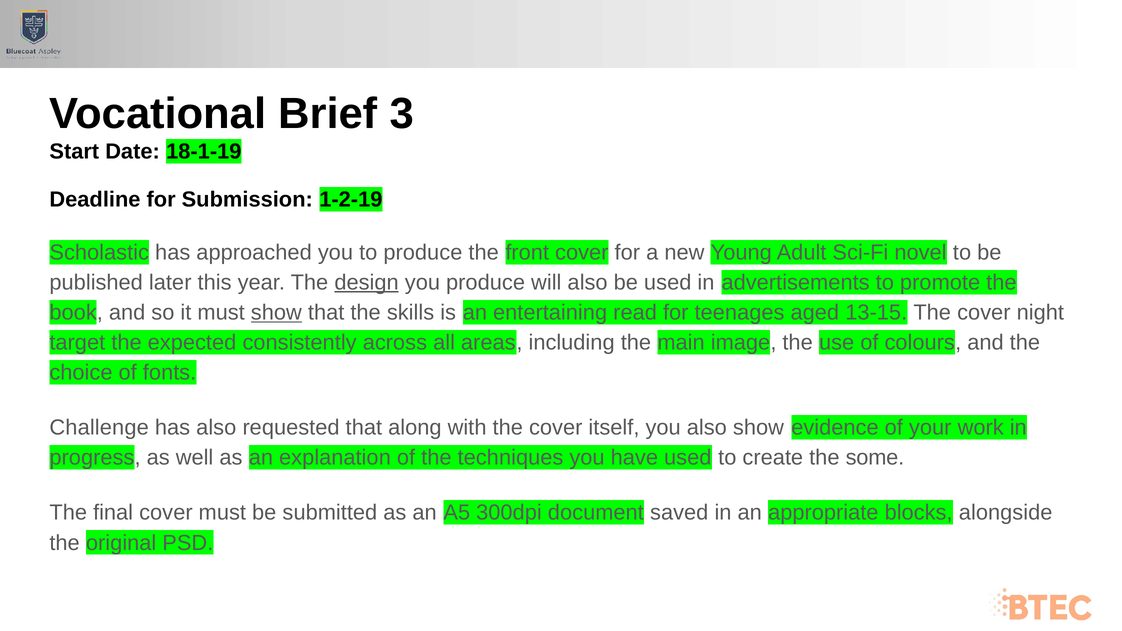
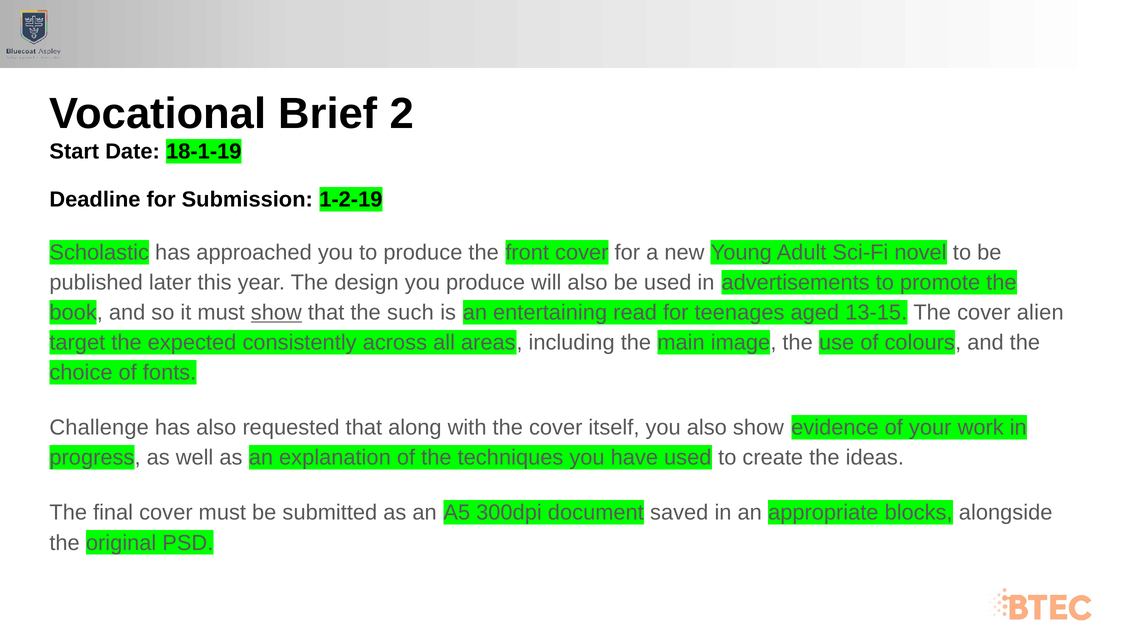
3: 3 -> 2
design underline: present -> none
skills: skills -> such
night: night -> alien
some: some -> ideas
